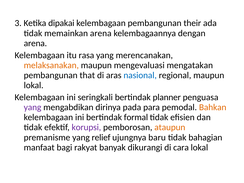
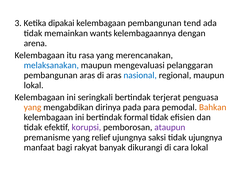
their: their -> tend
memainkan arena: arena -> wants
melaksanakan colour: orange -> blue
mengatakan: mengatakan -> pelanggaran
pembangunan that: that -> aras
planner: planner -> terjerat
yang at (33, 107) colour: purple -> orange
ataupun colour: orange -> purple
baru: baru -> saksi
tidak bahagian: bahagian -> ujungnya
